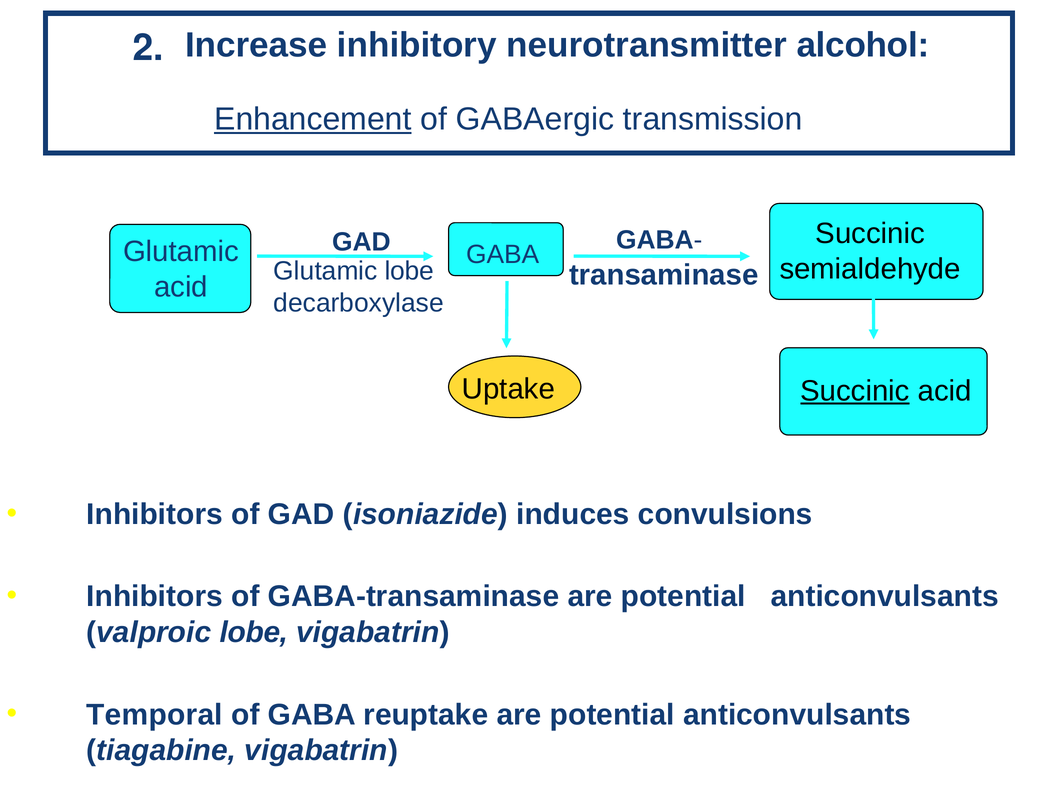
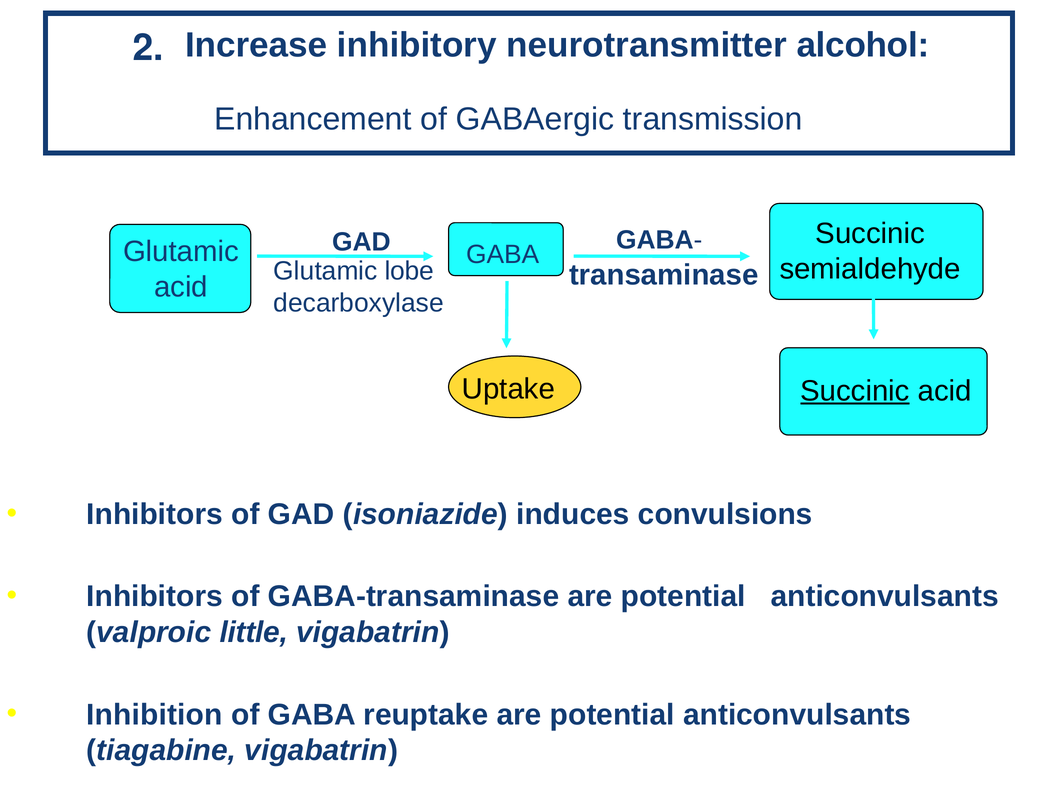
Enhancement underline: present -> none
valproic lobe: lobe -> little
Temporal: Temporal -> Inhibition
